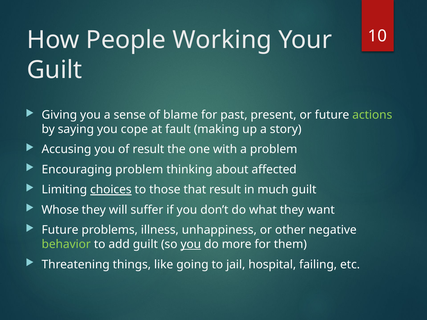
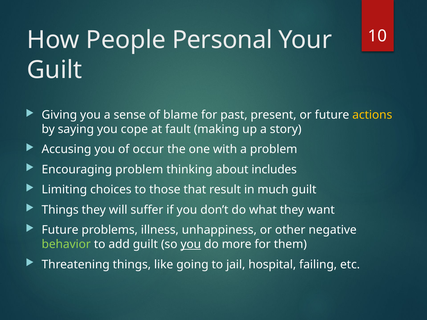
Working: Working -> Personal
actions colour: light green -> yellow
of result: result -> occur
affected: affected -> includes
choices underline: present -> none
Whose at (60, 210): Whose -> Things
